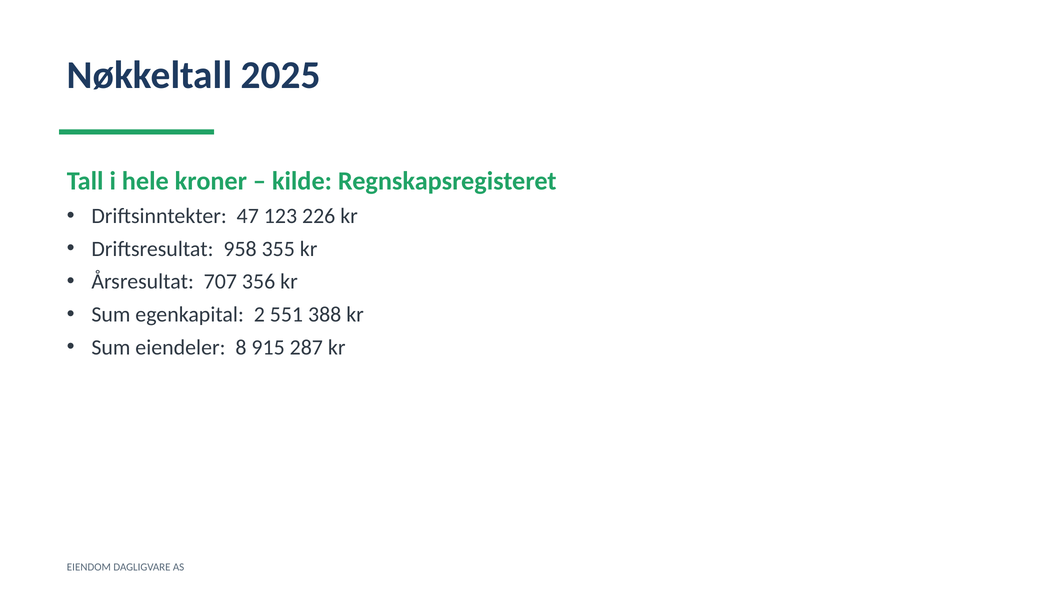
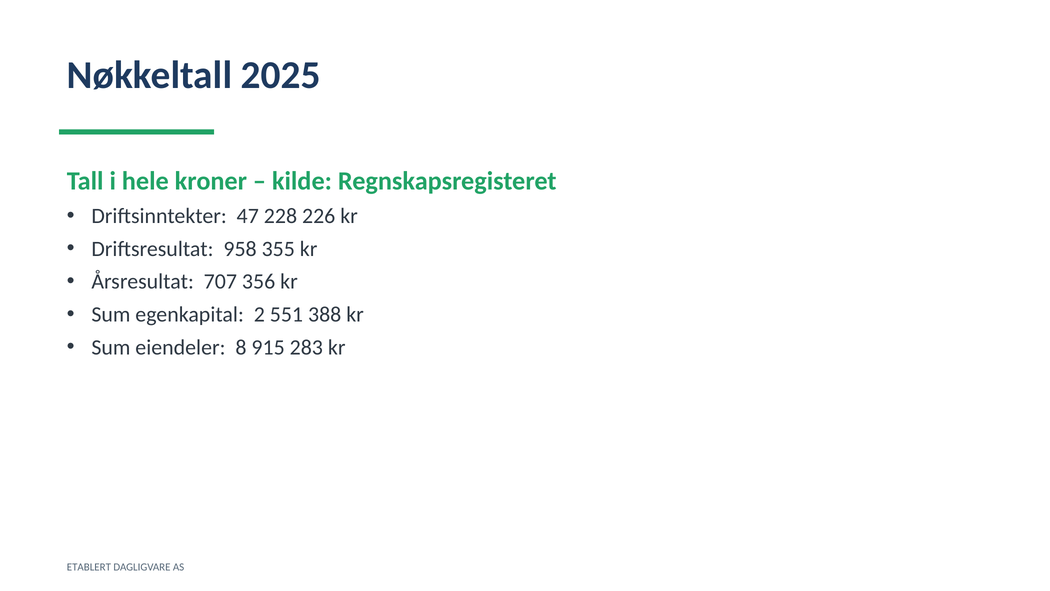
123: 123 -> 228
287: 287 -> 283
EIENDOM: EIENDOM -> ETABLERT
